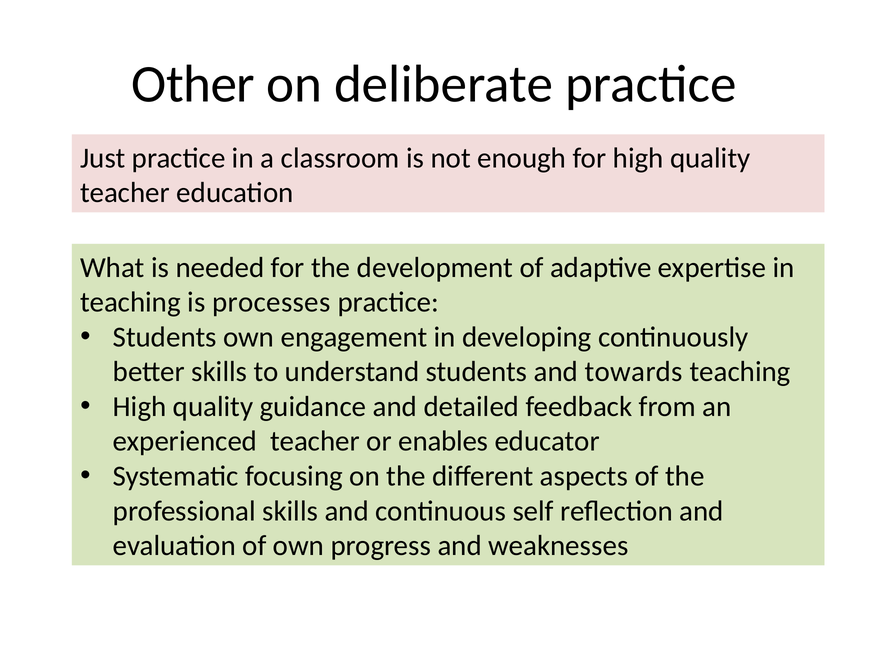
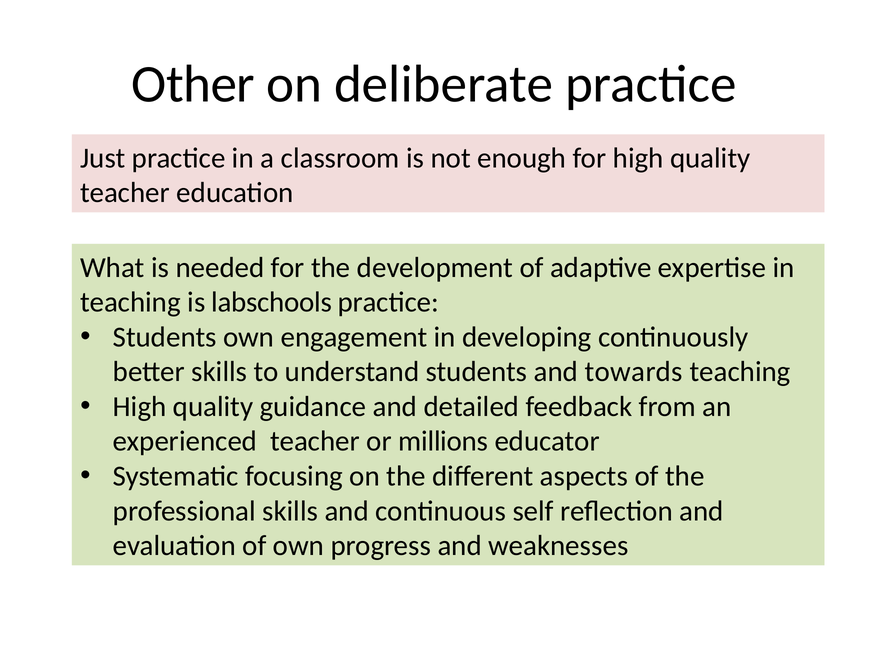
processes: processes -> labschools
enables: enables -> millions
